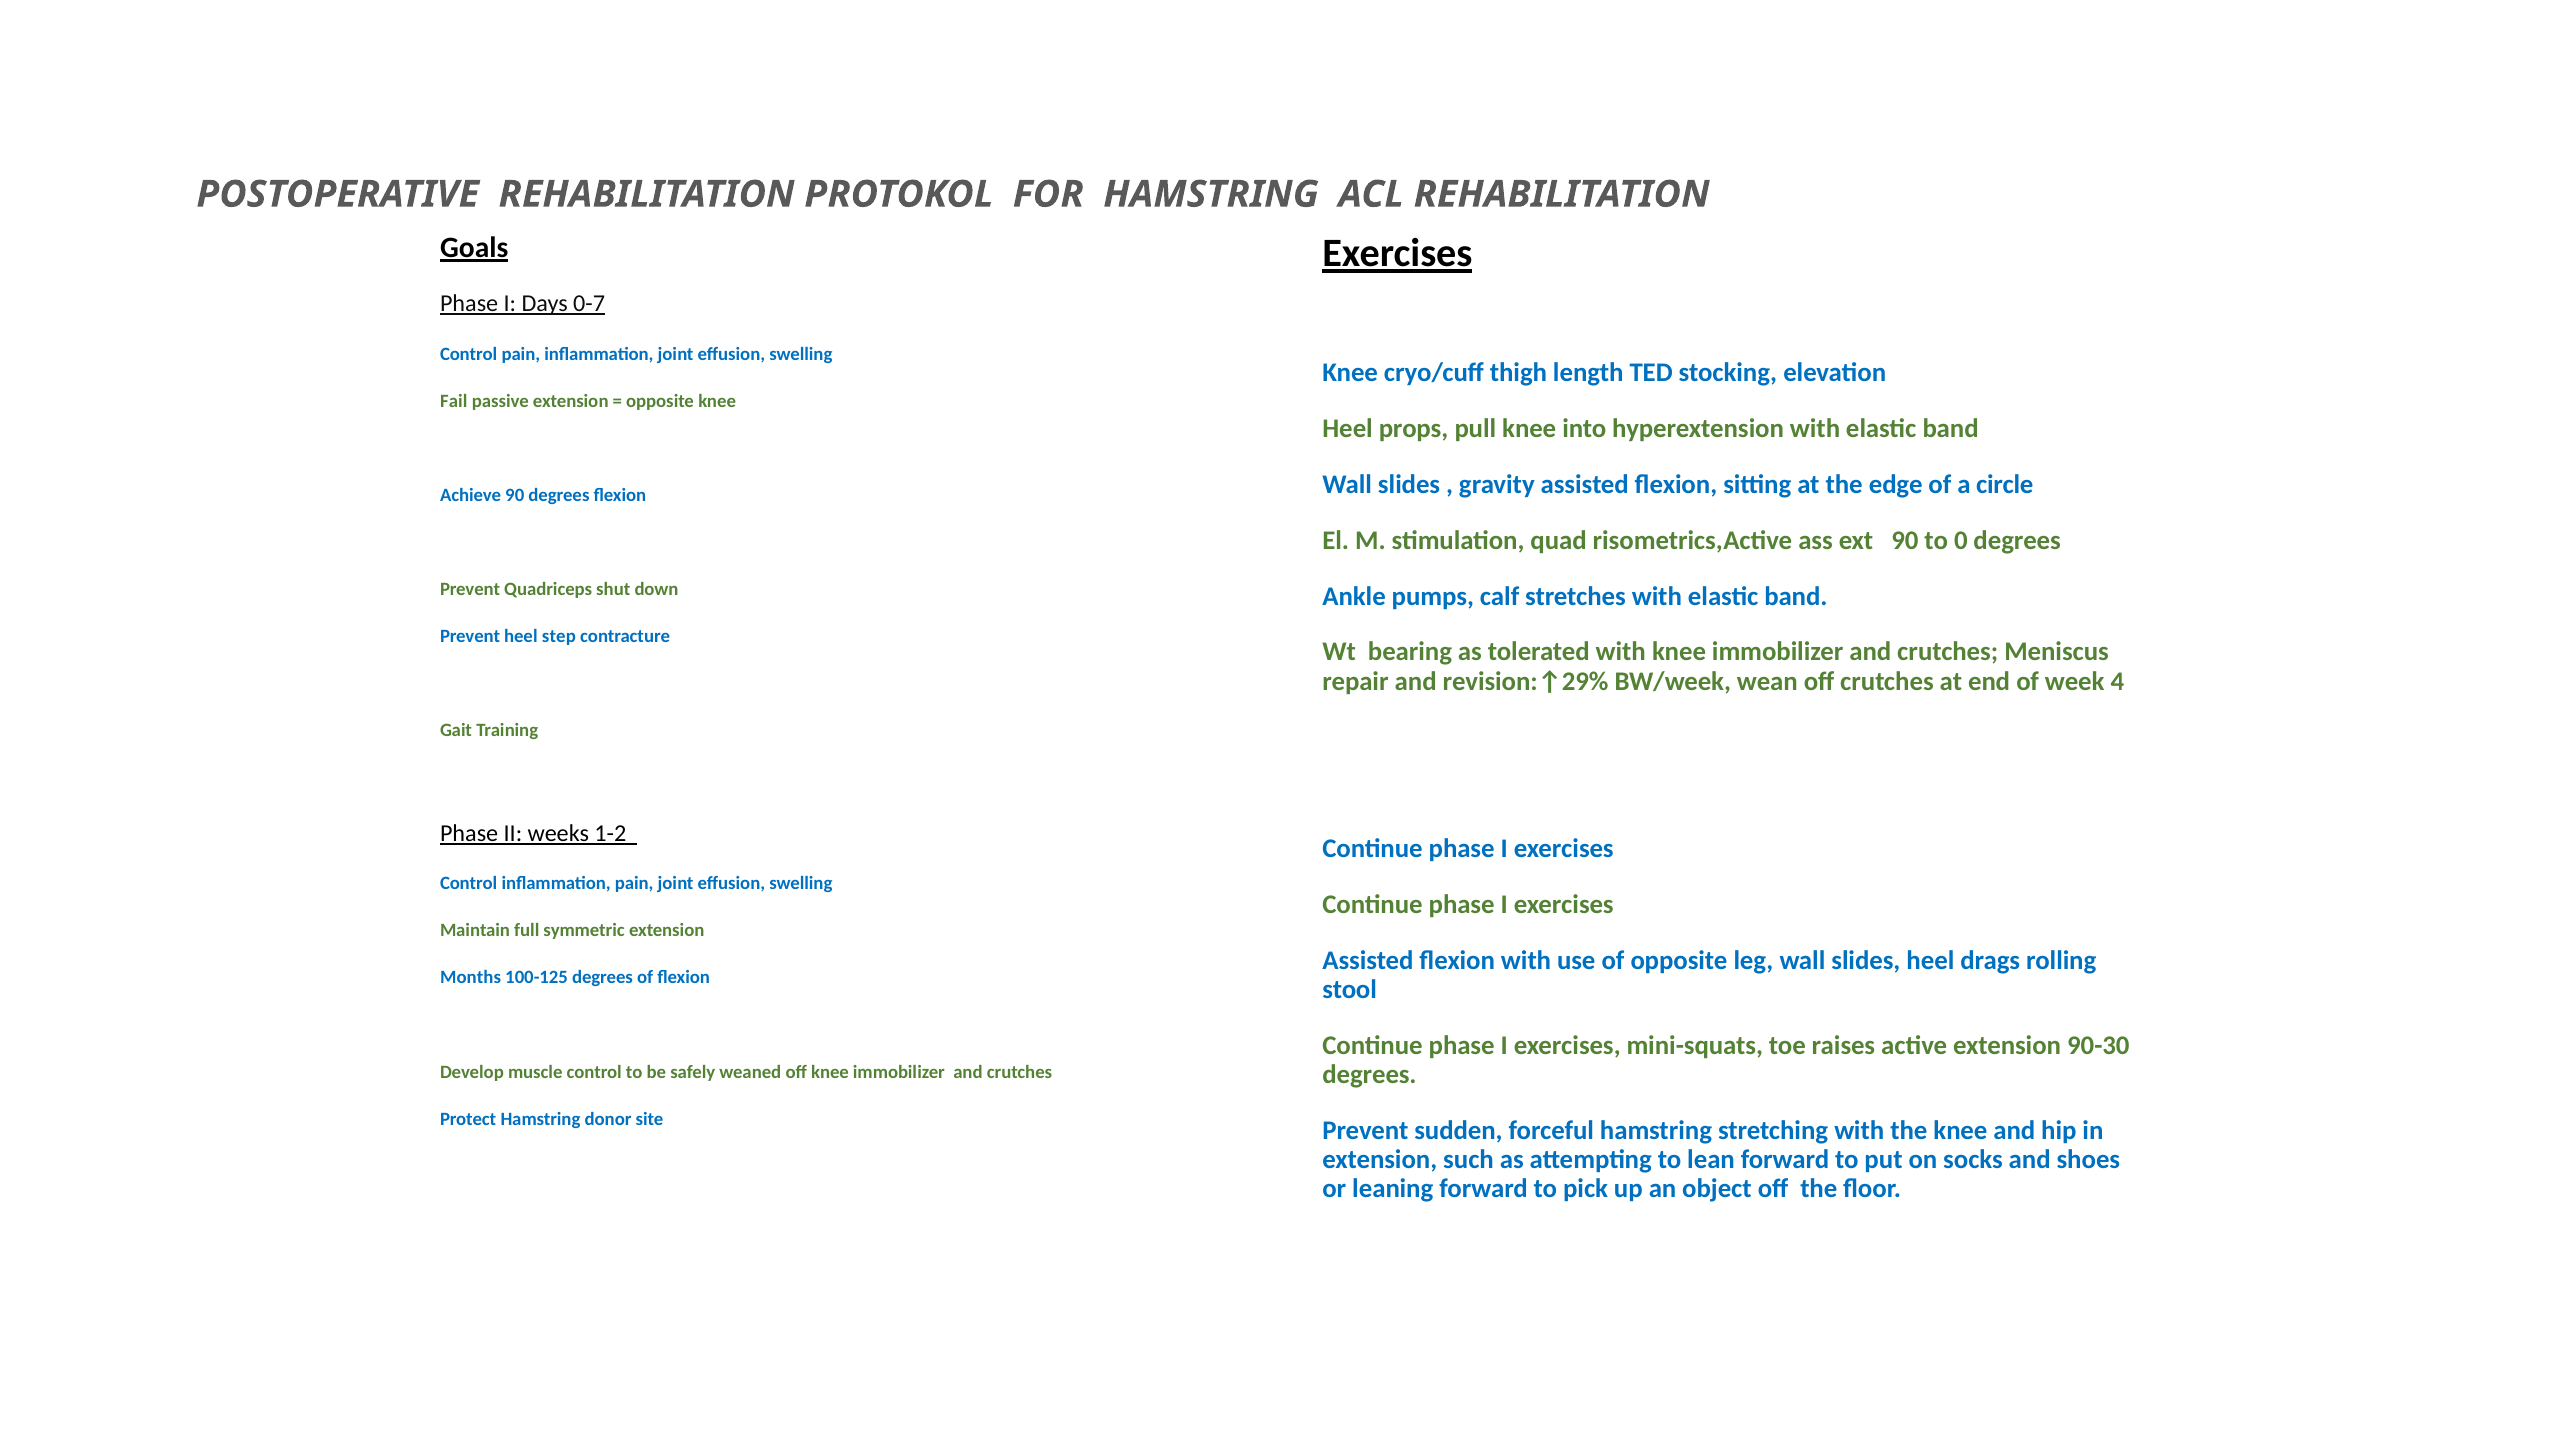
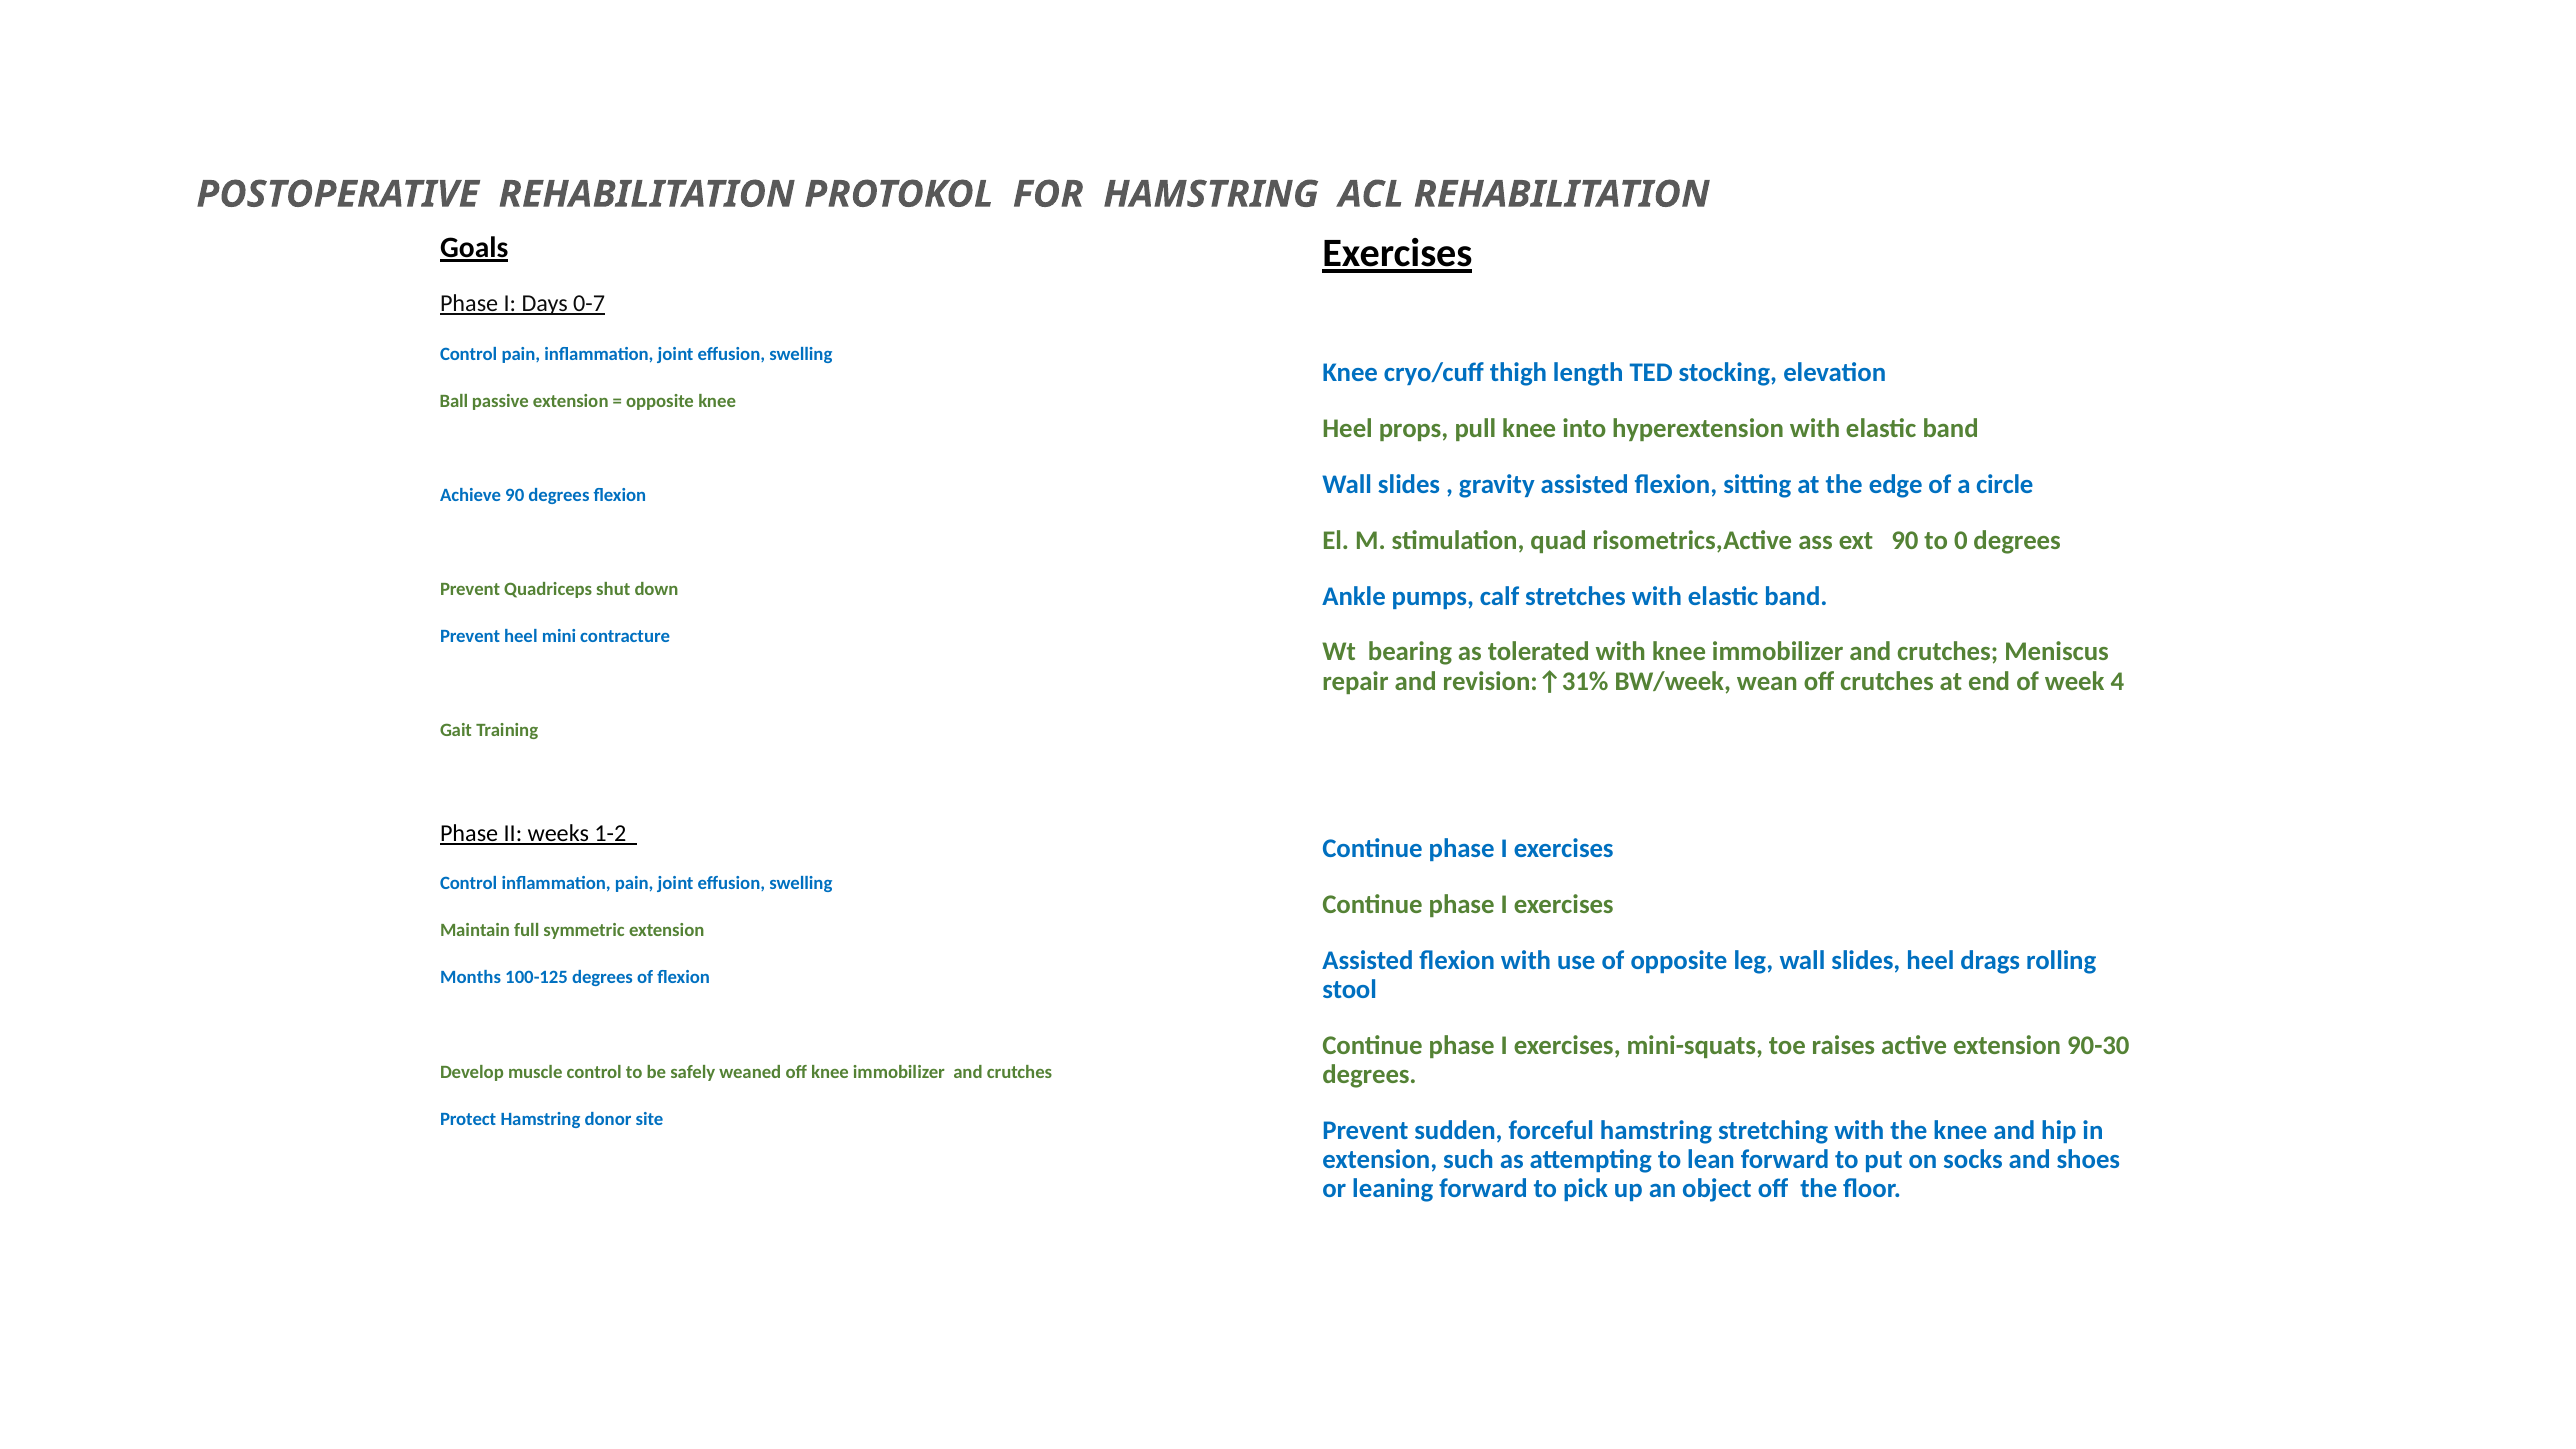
Fail: Fail -> Ball
step: step -> mini
revision:↑29%: revision:↑29% -> revision:↑31%
